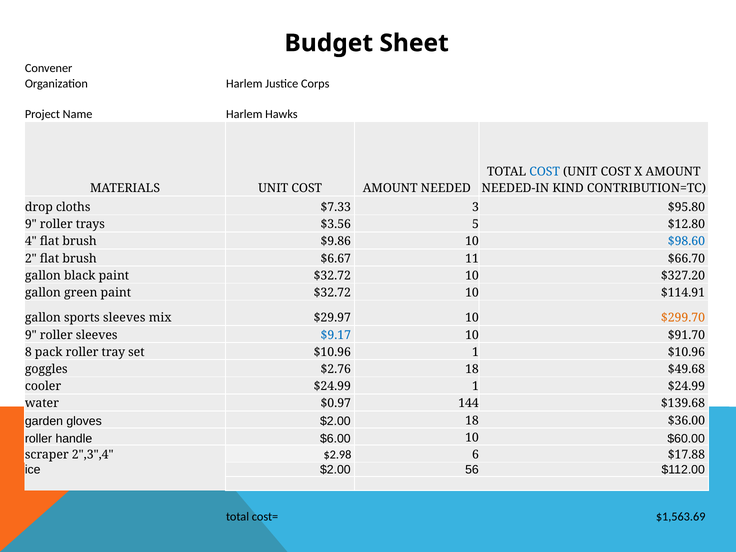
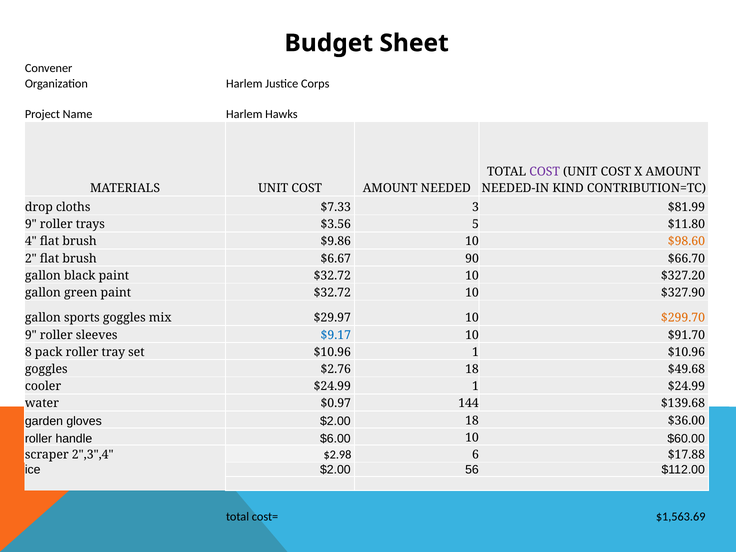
COST at (545, 172) colour: blue -> purple
$95.80: $95.80 -> $81.99
$12.80: $12.80 -> $11.80
$98.60 colour: blue -> orange
11: 11 -> 90
$114.91: $114.91 -> $327.90
sports sleeves: sleeves -> goggles
